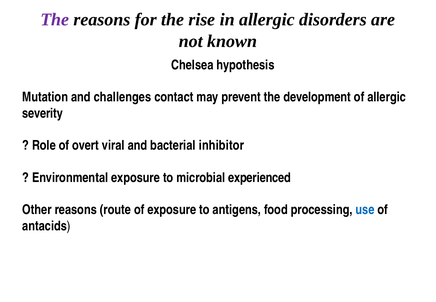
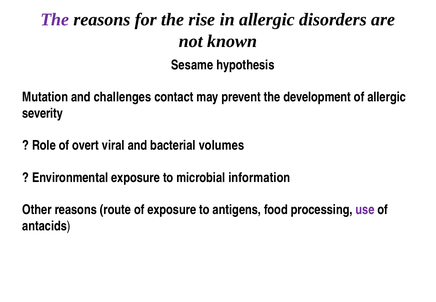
Chelsea: Chelsea -> Sesame
inhibitor: inhibitor -> volumes
experienced: experienced -> information
use colour: blue -> purple
